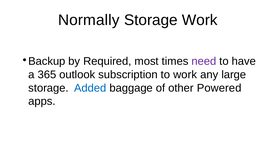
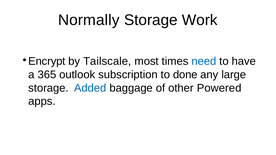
Backup: Backup -> Encrypt
Required: Required -> Tailscale
need colour: purple -> blue
to work: work -> done
